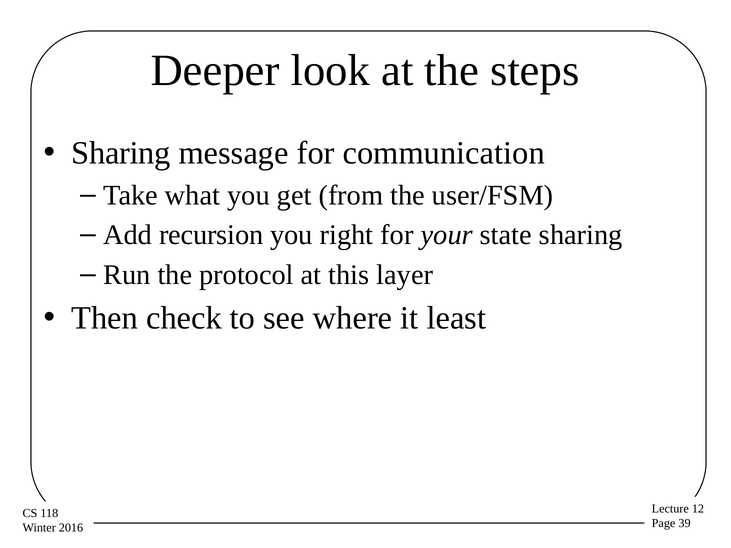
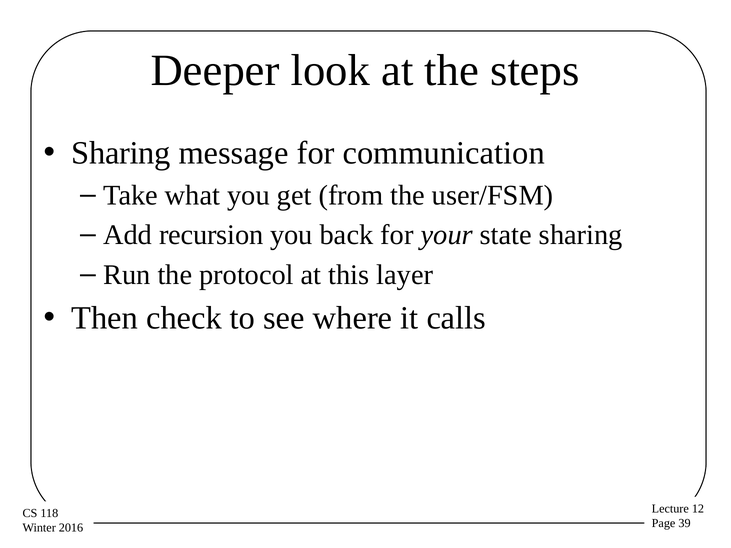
right: right -> back
least: least -> calls
